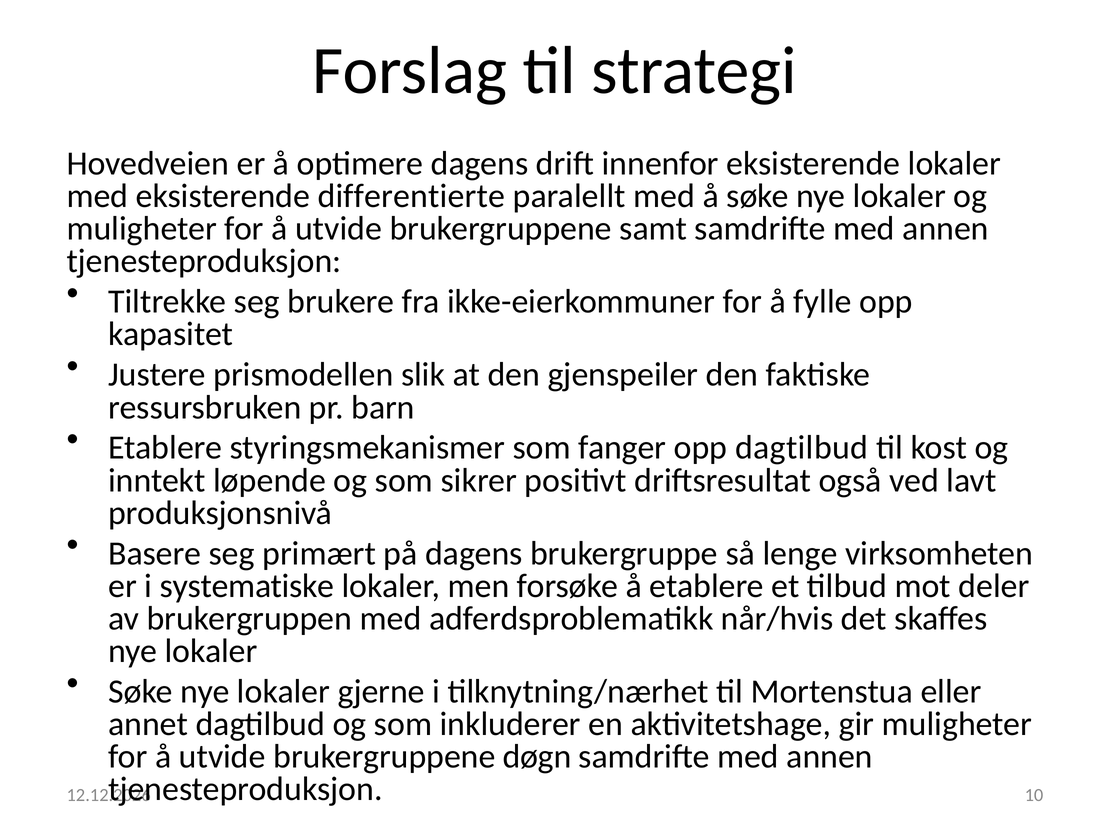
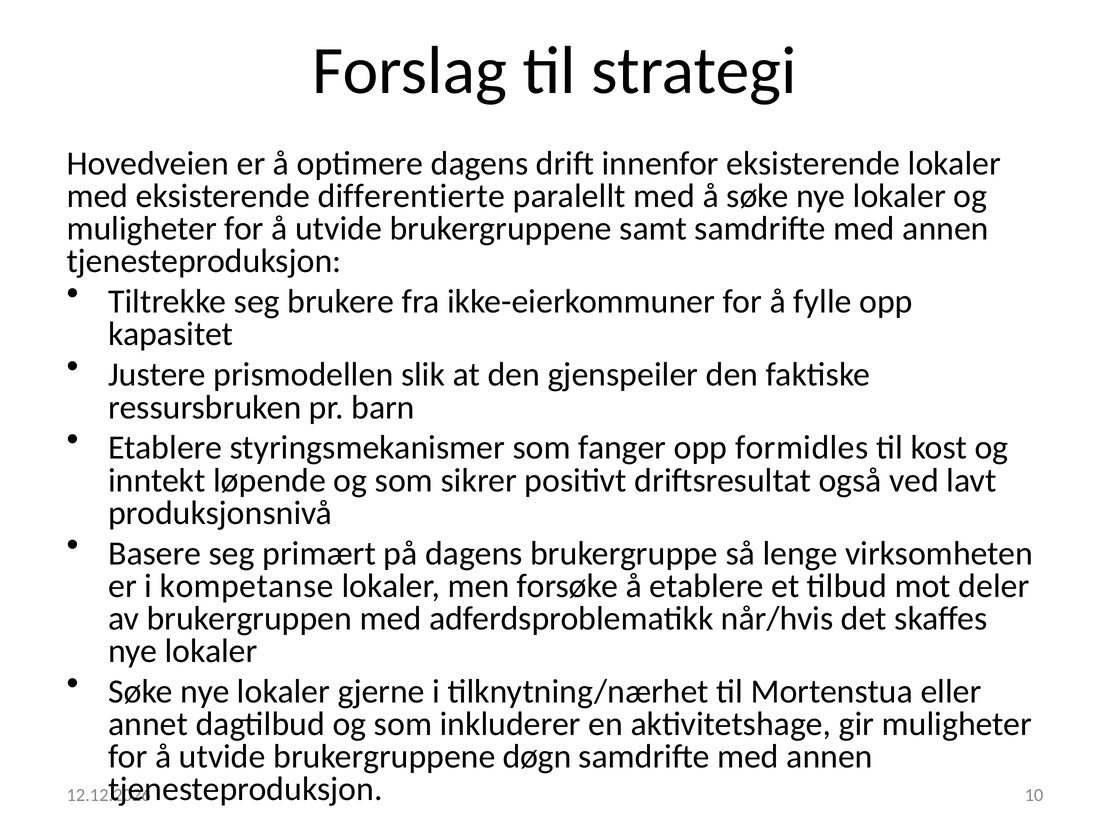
opp dagtilbud: dagtilbud -> formidles
systematiske: systematiske -> kompetanse
